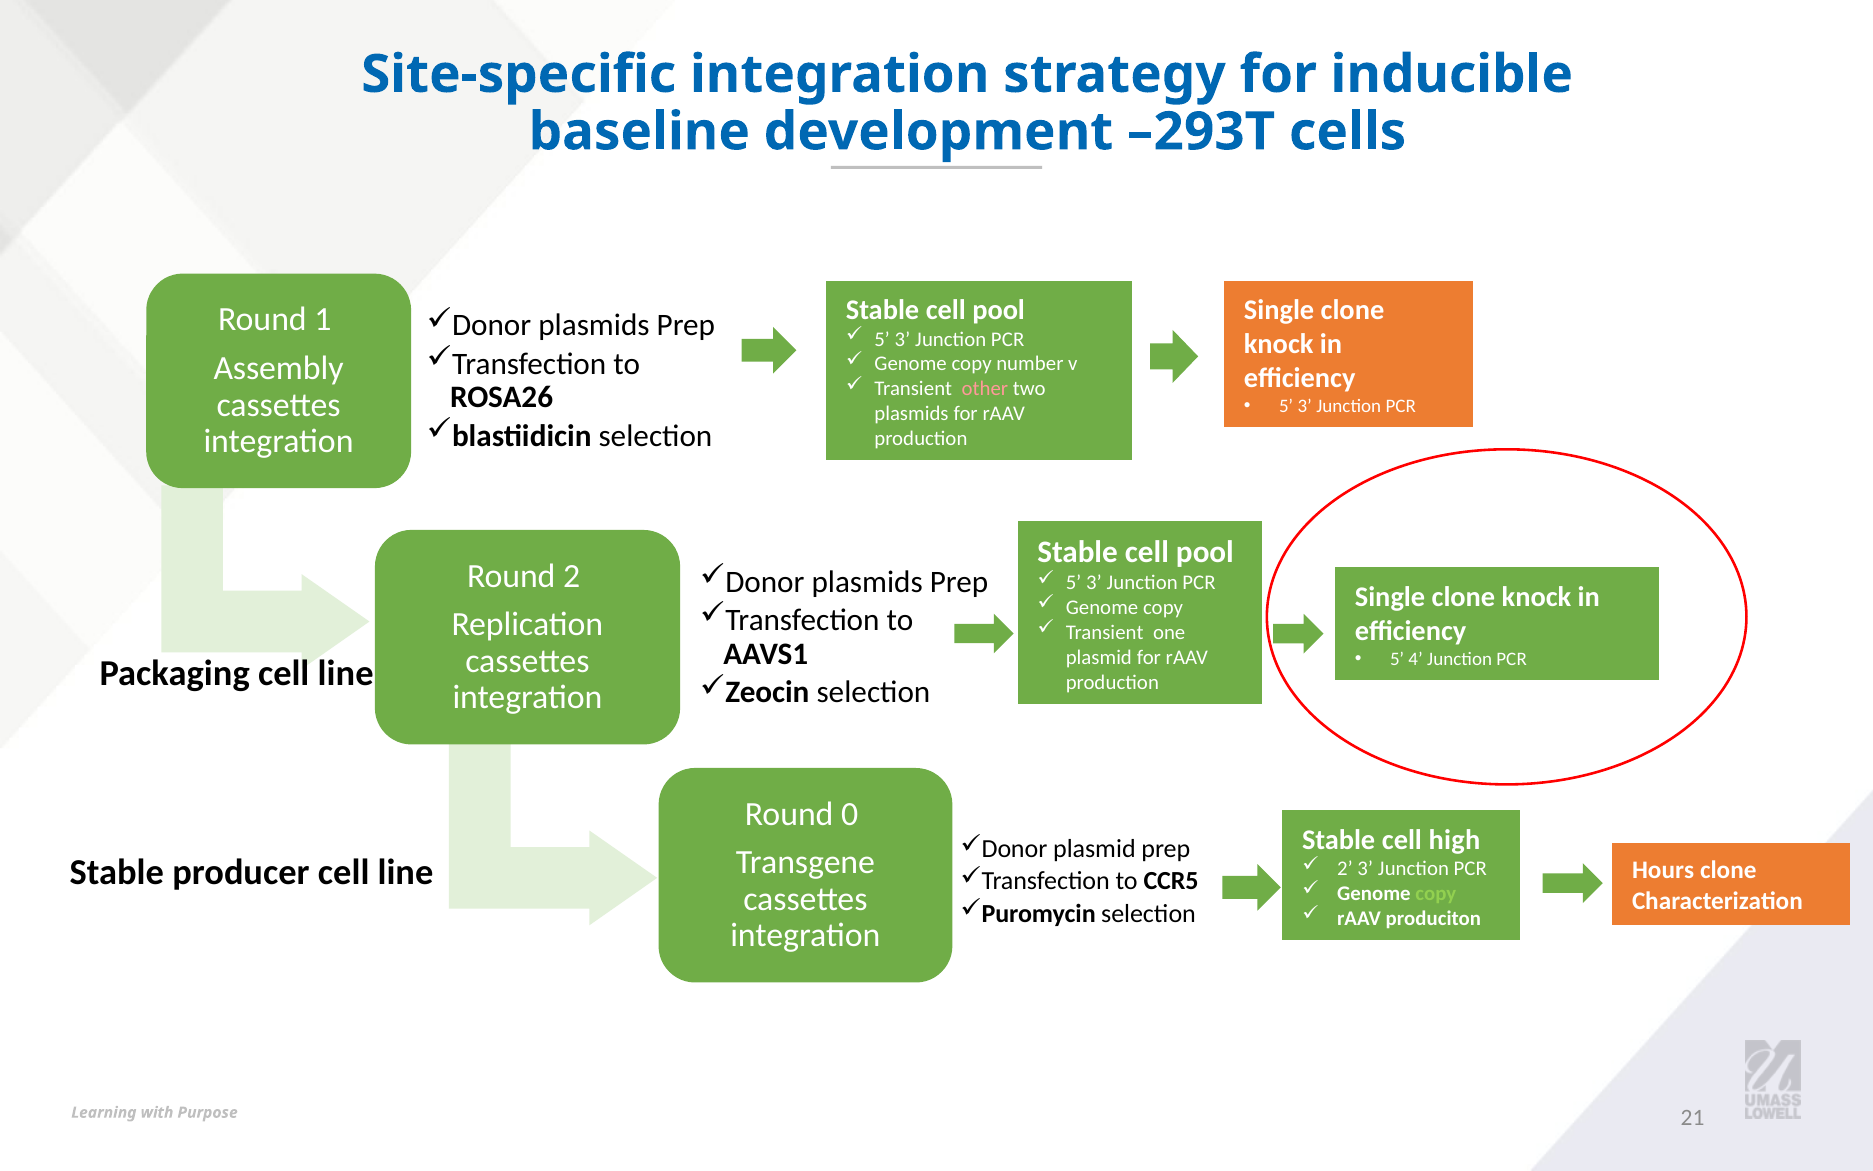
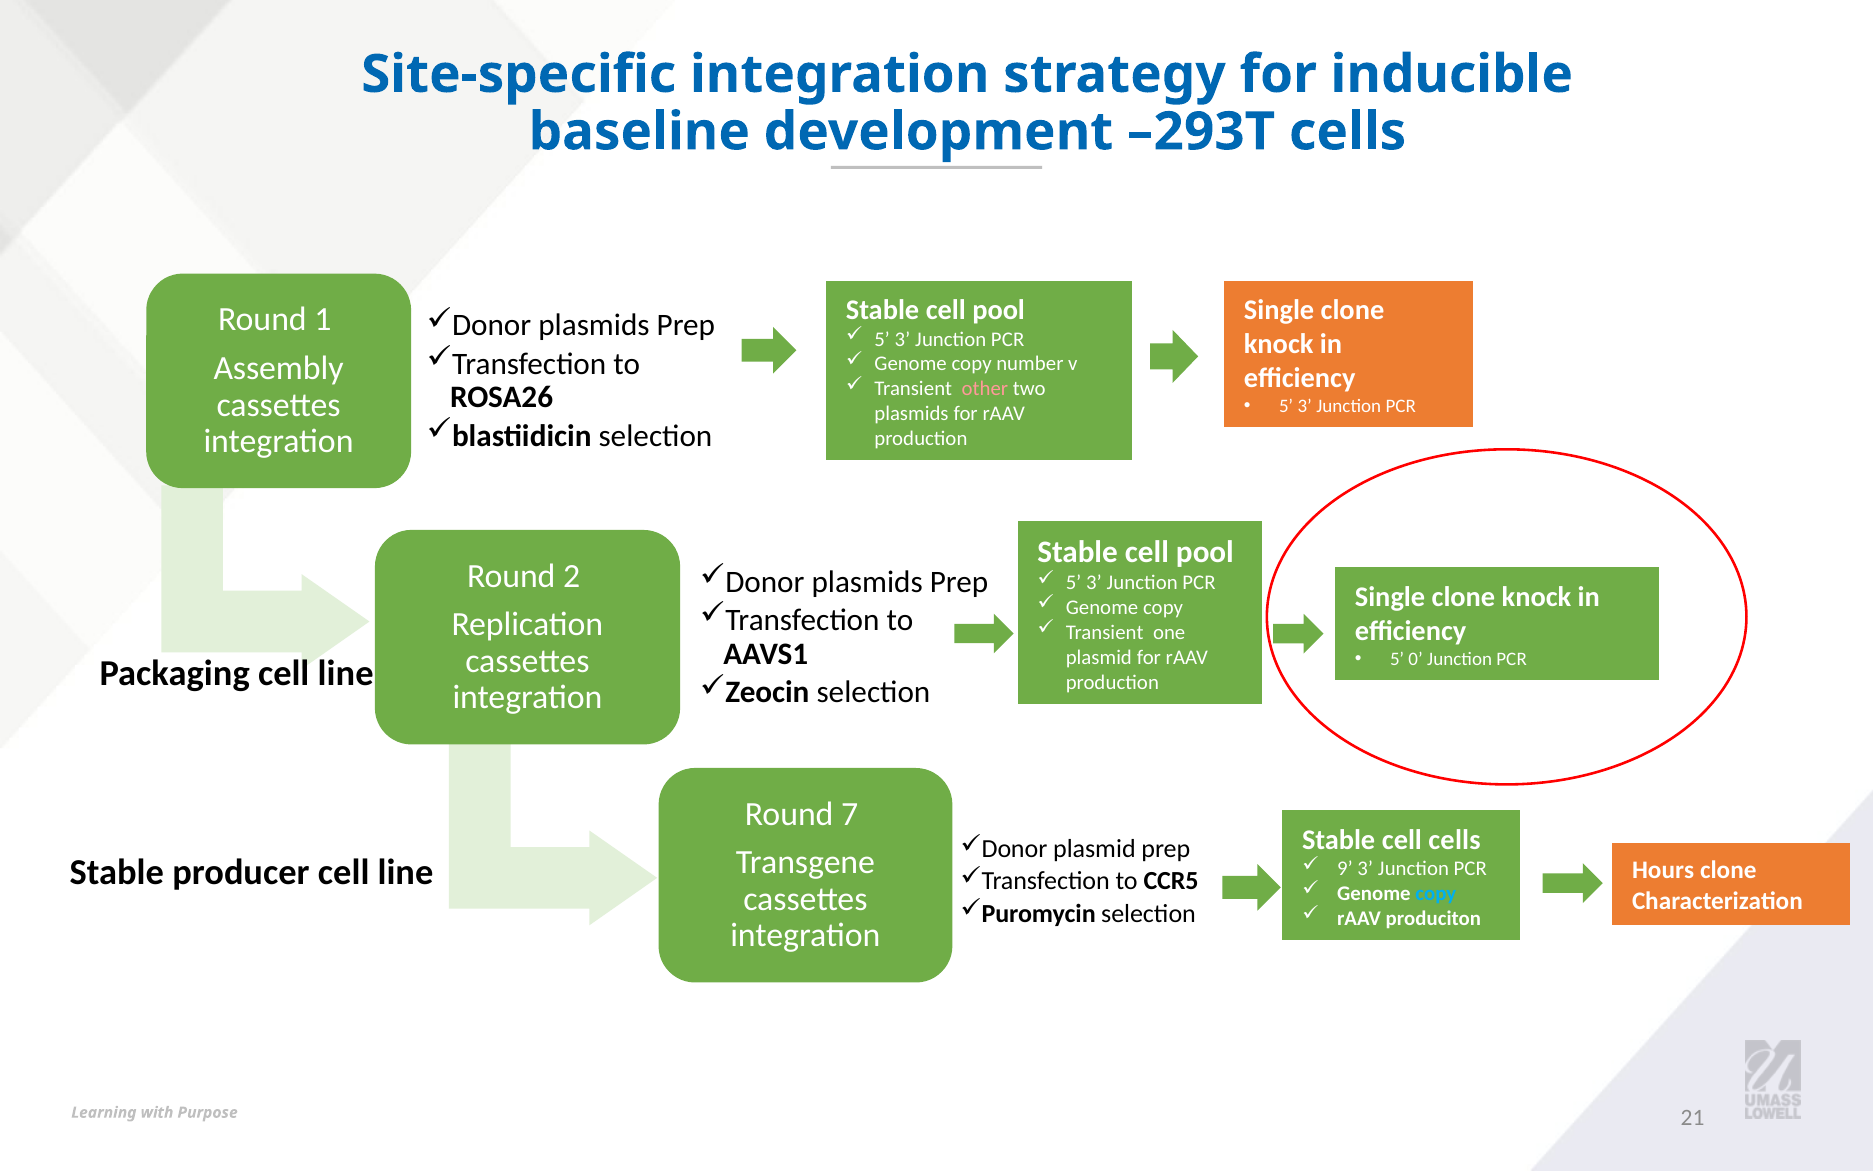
4: 4 -> 0
0: 0 -> 7
cell high: high -> cells
2 at (1345, 868): 2 -> 9
copy at (1436, 893) colour: light green -> light blue
